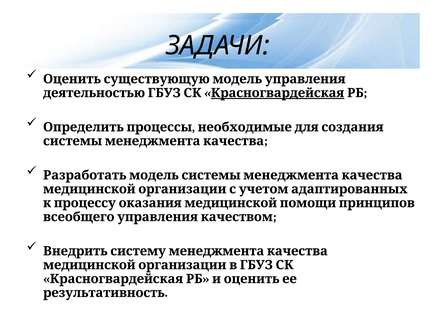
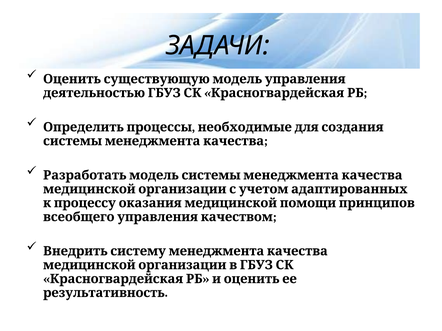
Красногвардейская underline: present -> none
